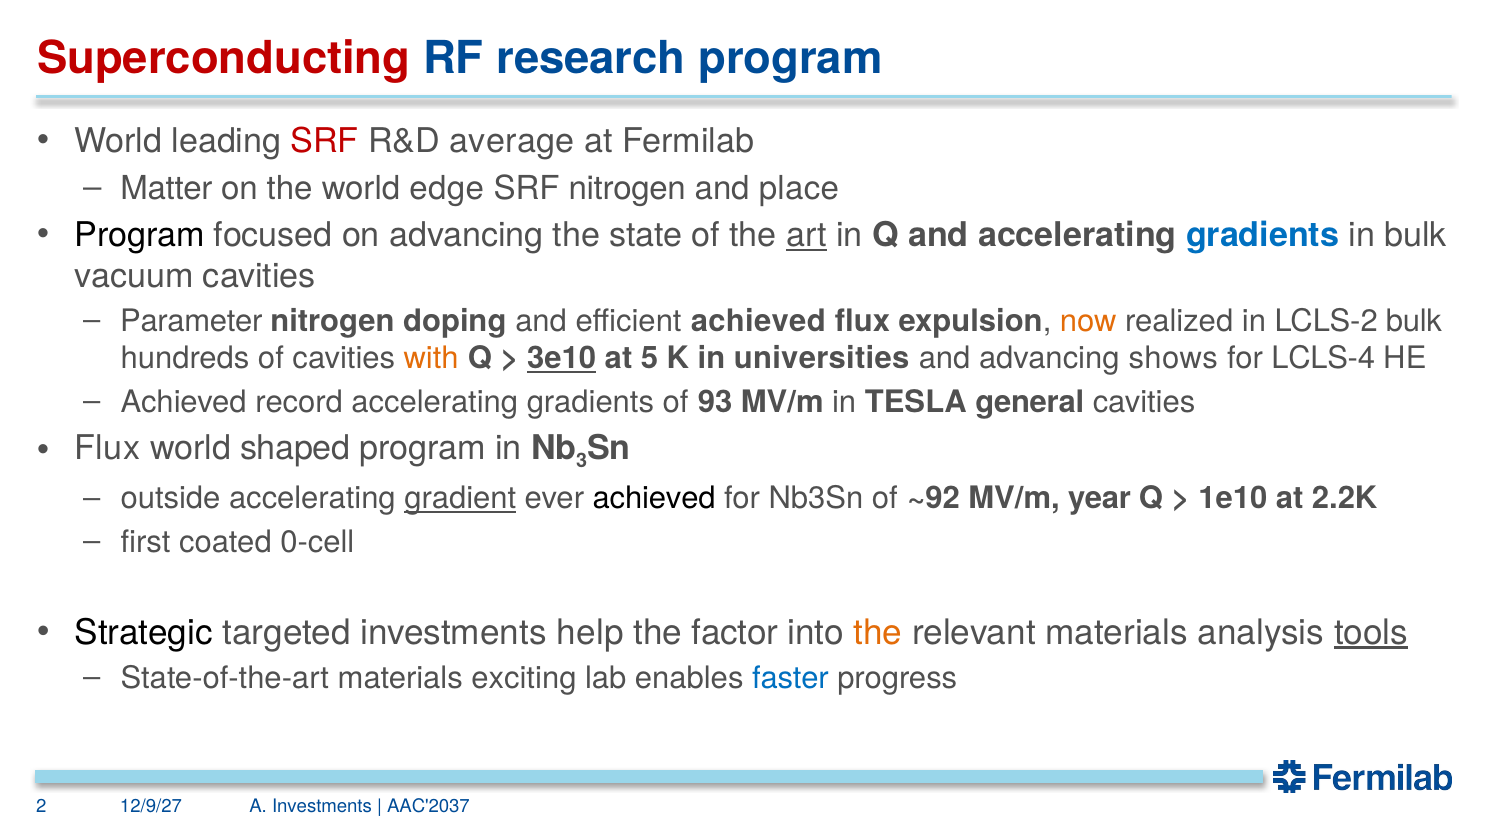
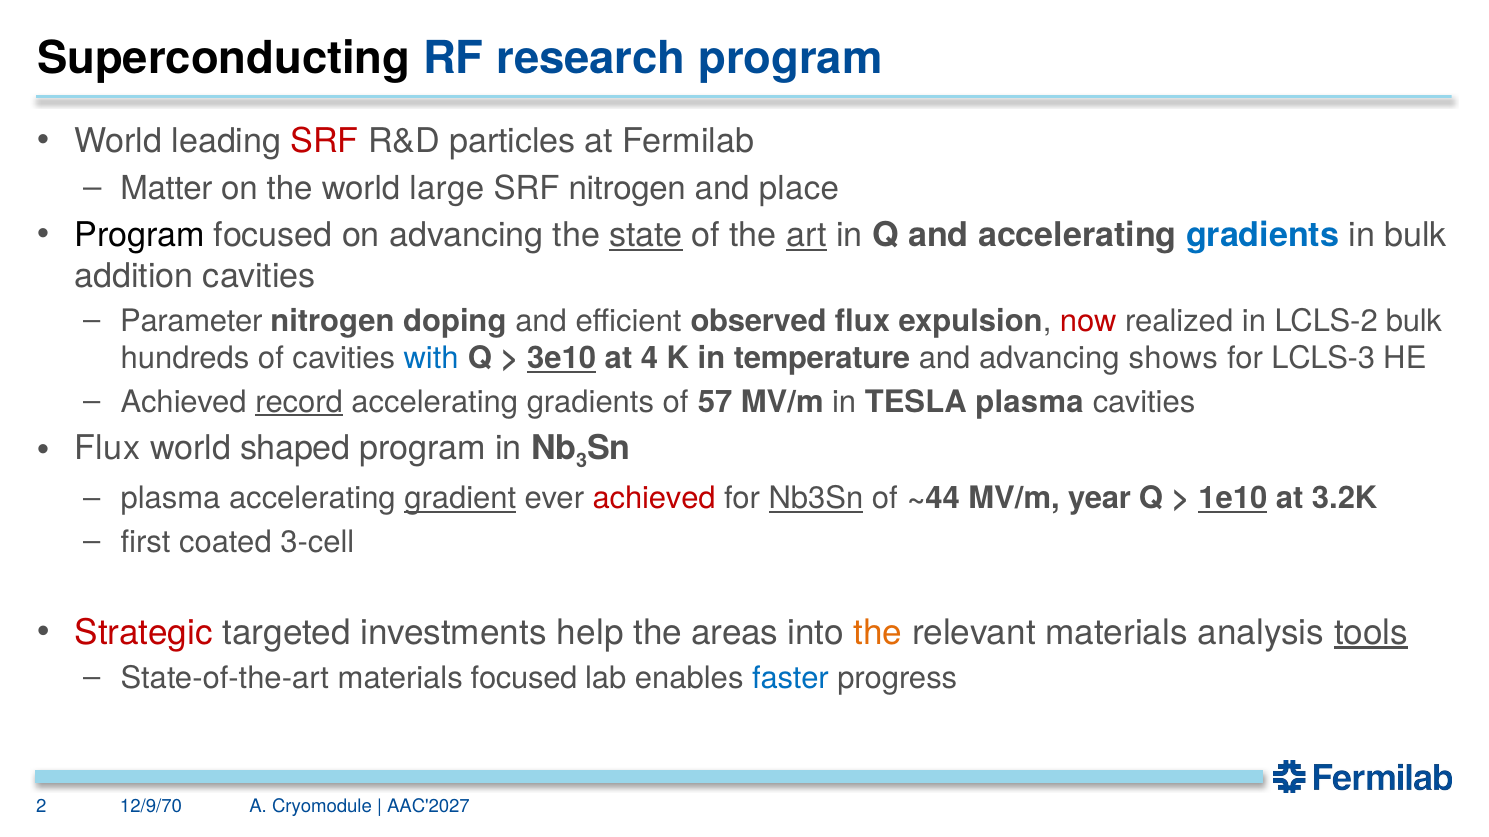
Superconducting colour: red -> black
average: average -> particles
edge: edge -> large
state underline: none -> present
vacuum: vacuum -> addition
efficient achieved: achieved -> observed
now colour: orange -> red
with colour: orange -> blue
5: 5 -> 4
universities: universities -> temperature
LCLS-4: LCLS-4 -> LCLS-3
record underline: none -> present
93: 93 -> 57
TESLA general: general -> plasma
outside at (171, 499): outside -> plasma
achieved at (654, 499) colour: black -> red
Nb3Sn underline: none -> present
~92: ~92 -> ~44
1e10 underline: none -> present
2.2K: 2.2K -> 3.2K
0-cell: 0-cell -> 3-cell
Strategic colour: black -> red
factor: factor -> areas
materials exciting: exciting -> focused
12/9/27: 12/9/27 -> 12/9/70
A Investments: Investments -> Cryomodule
AAC'2037: AAC'2037 -> AAC'2027
